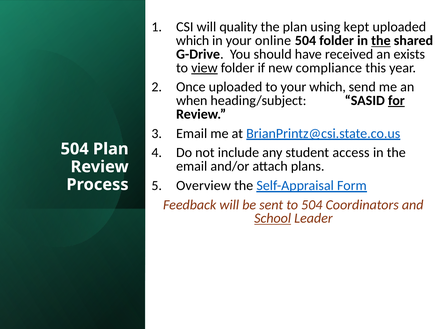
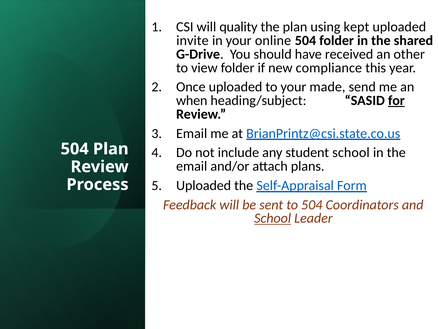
which at (193, 41): which -> invite
the at (381, 41) underline: present -> none
exists: exists -> other
view underline: present -> none
your which: which -> made
student access: access -> school
Overview at (204, 185): Overview -> Uploaded
